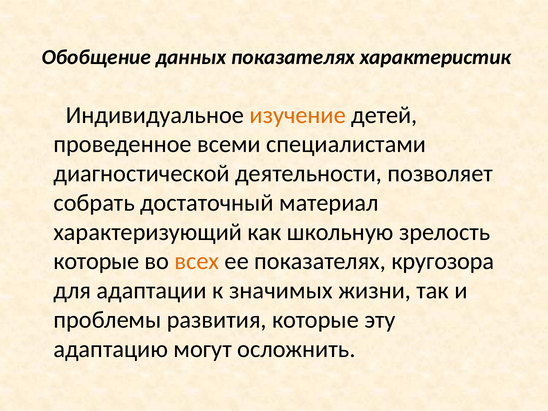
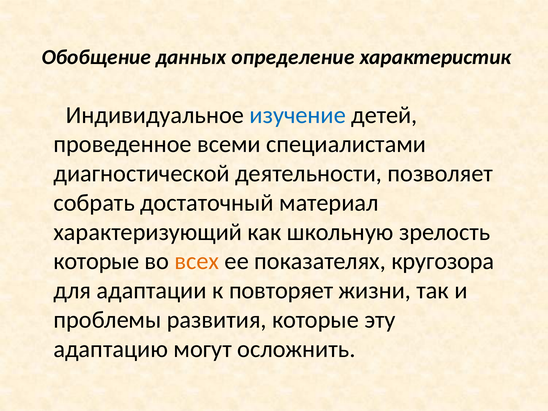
данных показателях: показателях -> определение
изучение colour: orange -> blue
значимых: значимых -> повторяет
